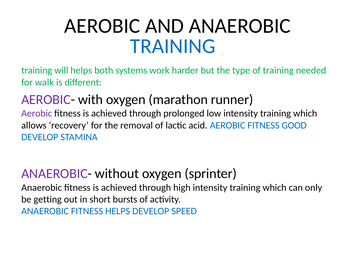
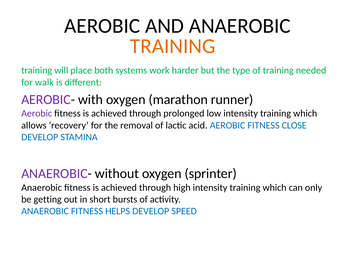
TRAINING at (173, 46) colour: blue -> orange
will helps: helps -> place
GOOD: GOOD -> CLOSE
